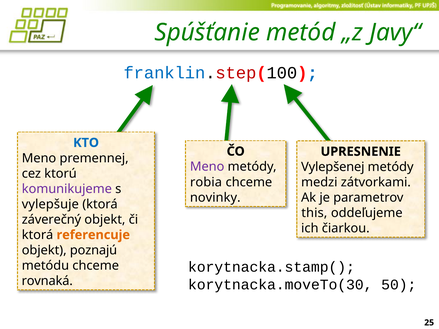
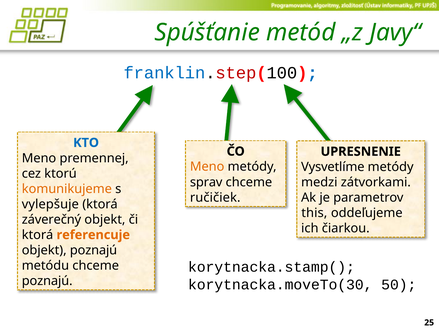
Meno at (207, 167) colour: purple -> orange
Vylepšenej: Vylepšenej -> Vysvetlíme
robia: robia -> sprav
komunikujeme colour: purple -> orange
novinky: novinky -> ručičiek
rovnaká at (47, 281): rovnaká -> poznajú
